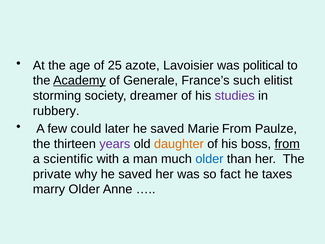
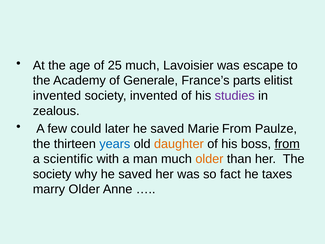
25 azote: azote -> much
political: political -> escape
Academy underline: present -> none
such: such -> parts
storming at (57, 96): storming -> invented
society dreamer: dreamer -> invented
rubbery: rubbery -> zealous
years colour: purple -> blue
older at (209, 159) colour: blue -> orange
private at (52, 174): private -> society
